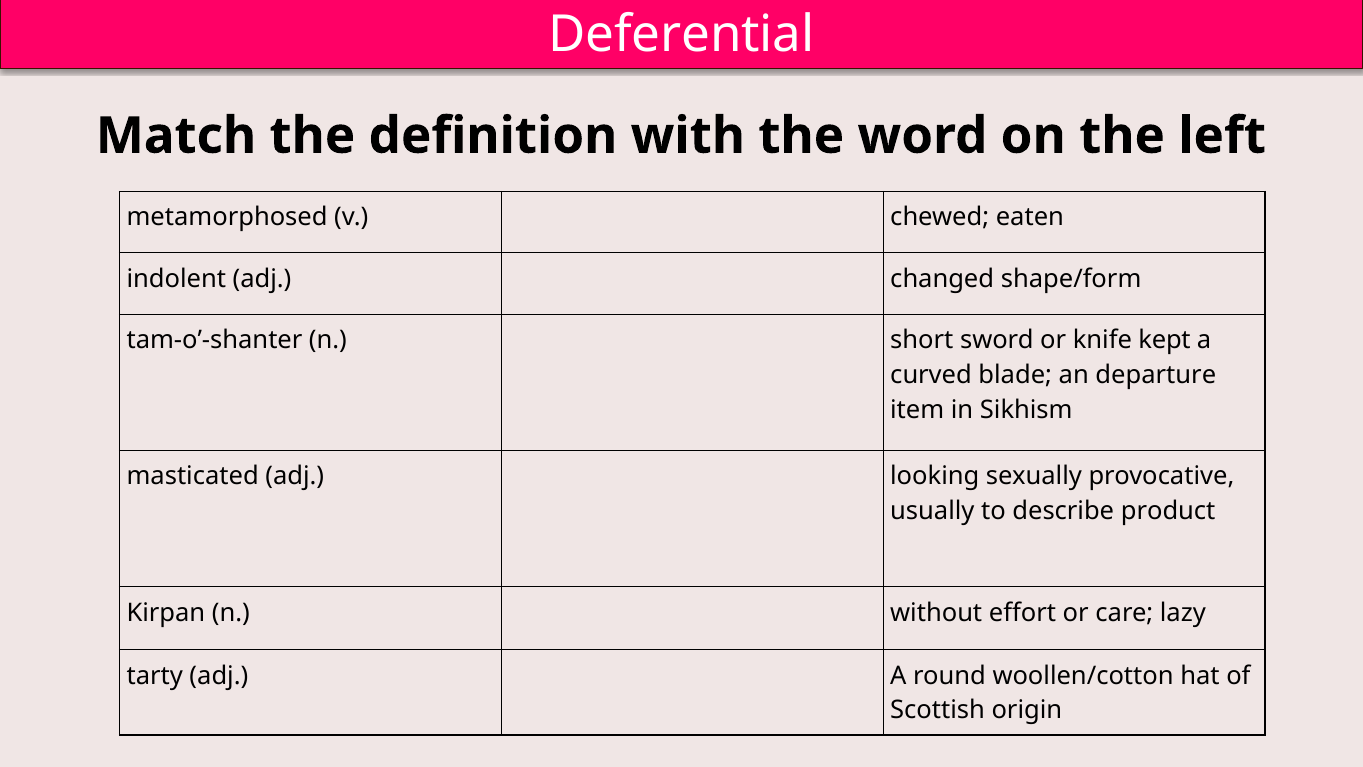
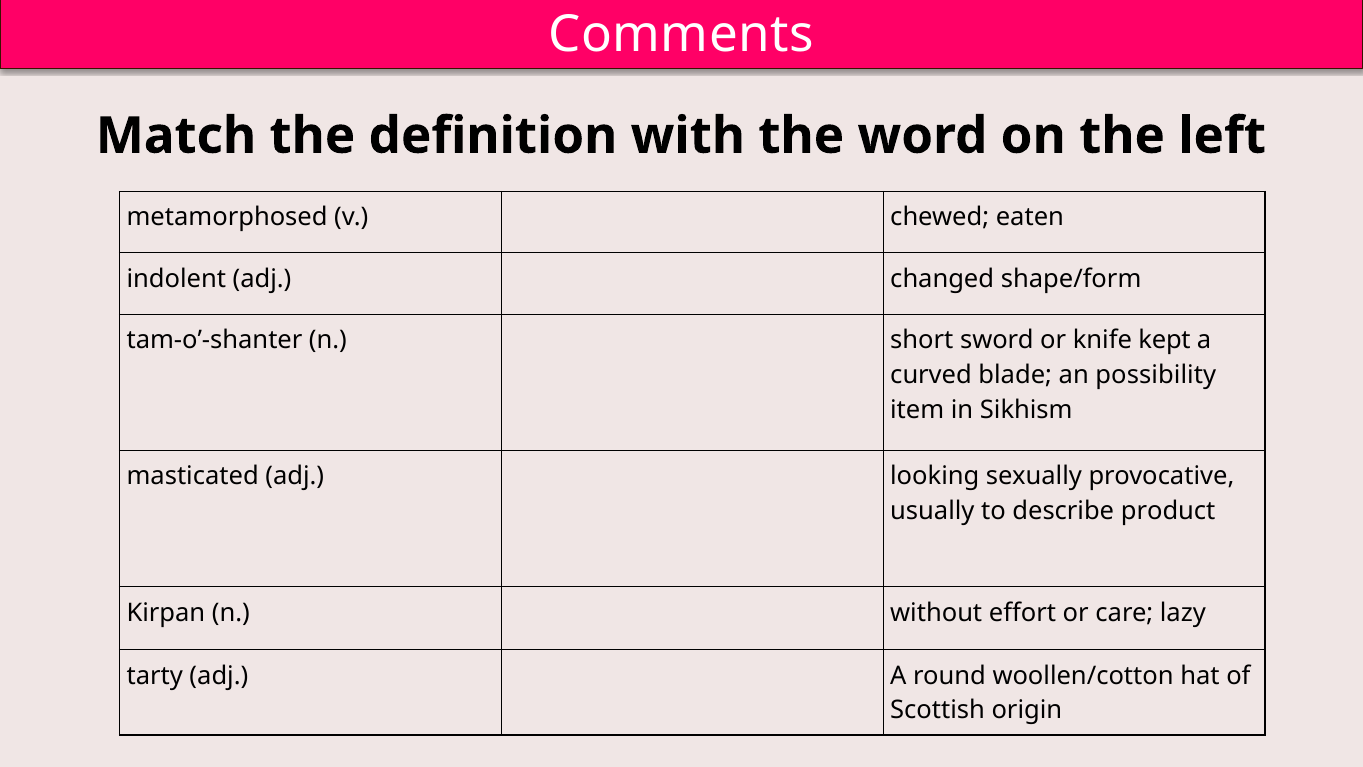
Deferential: Deferential -> Comments
departure: departure -> possibility
